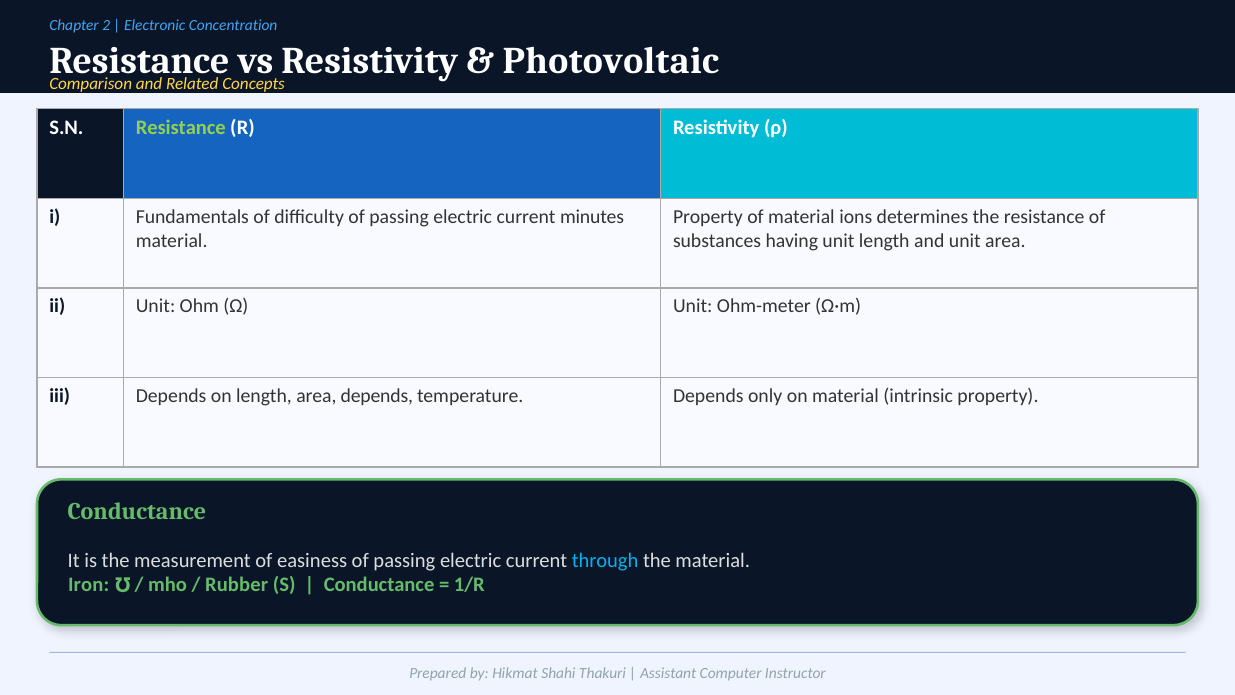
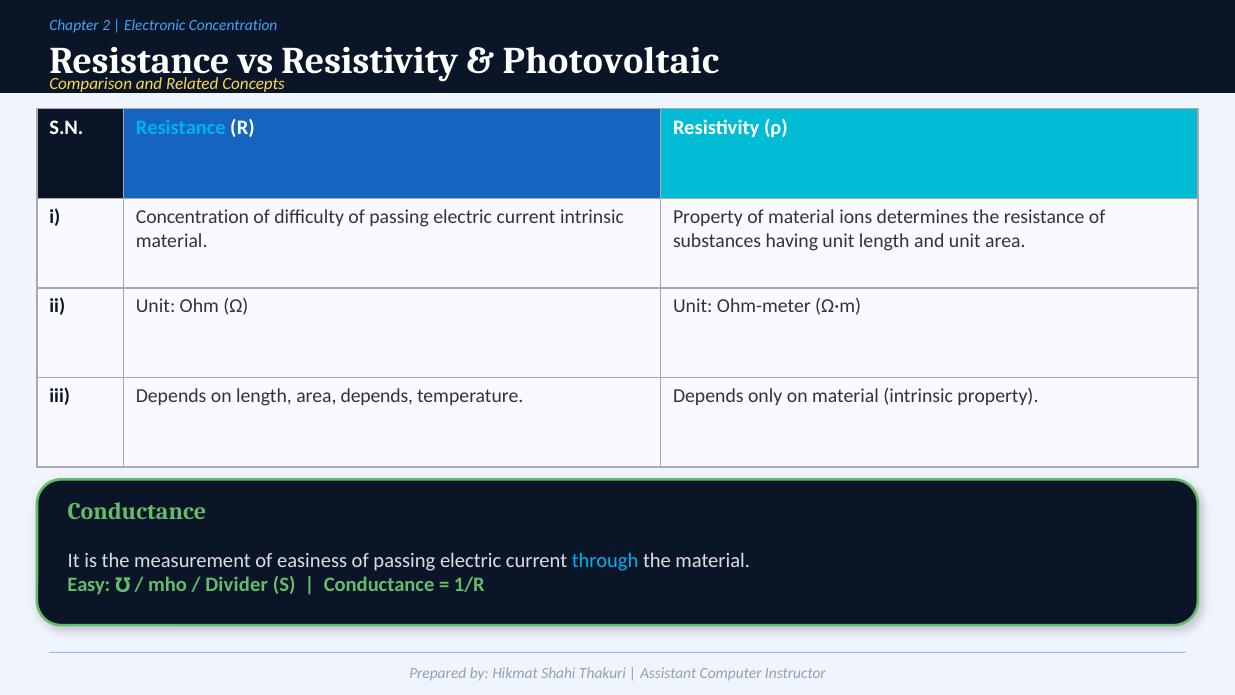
Resistance at (181, 128) colour: light green -> light blue
i Fundamentals: Fundamentals -> Concentration
current minutes: minutes -> intrinsic
Iron: Iron -> Easy
Rubber: Rubber -> Divider
